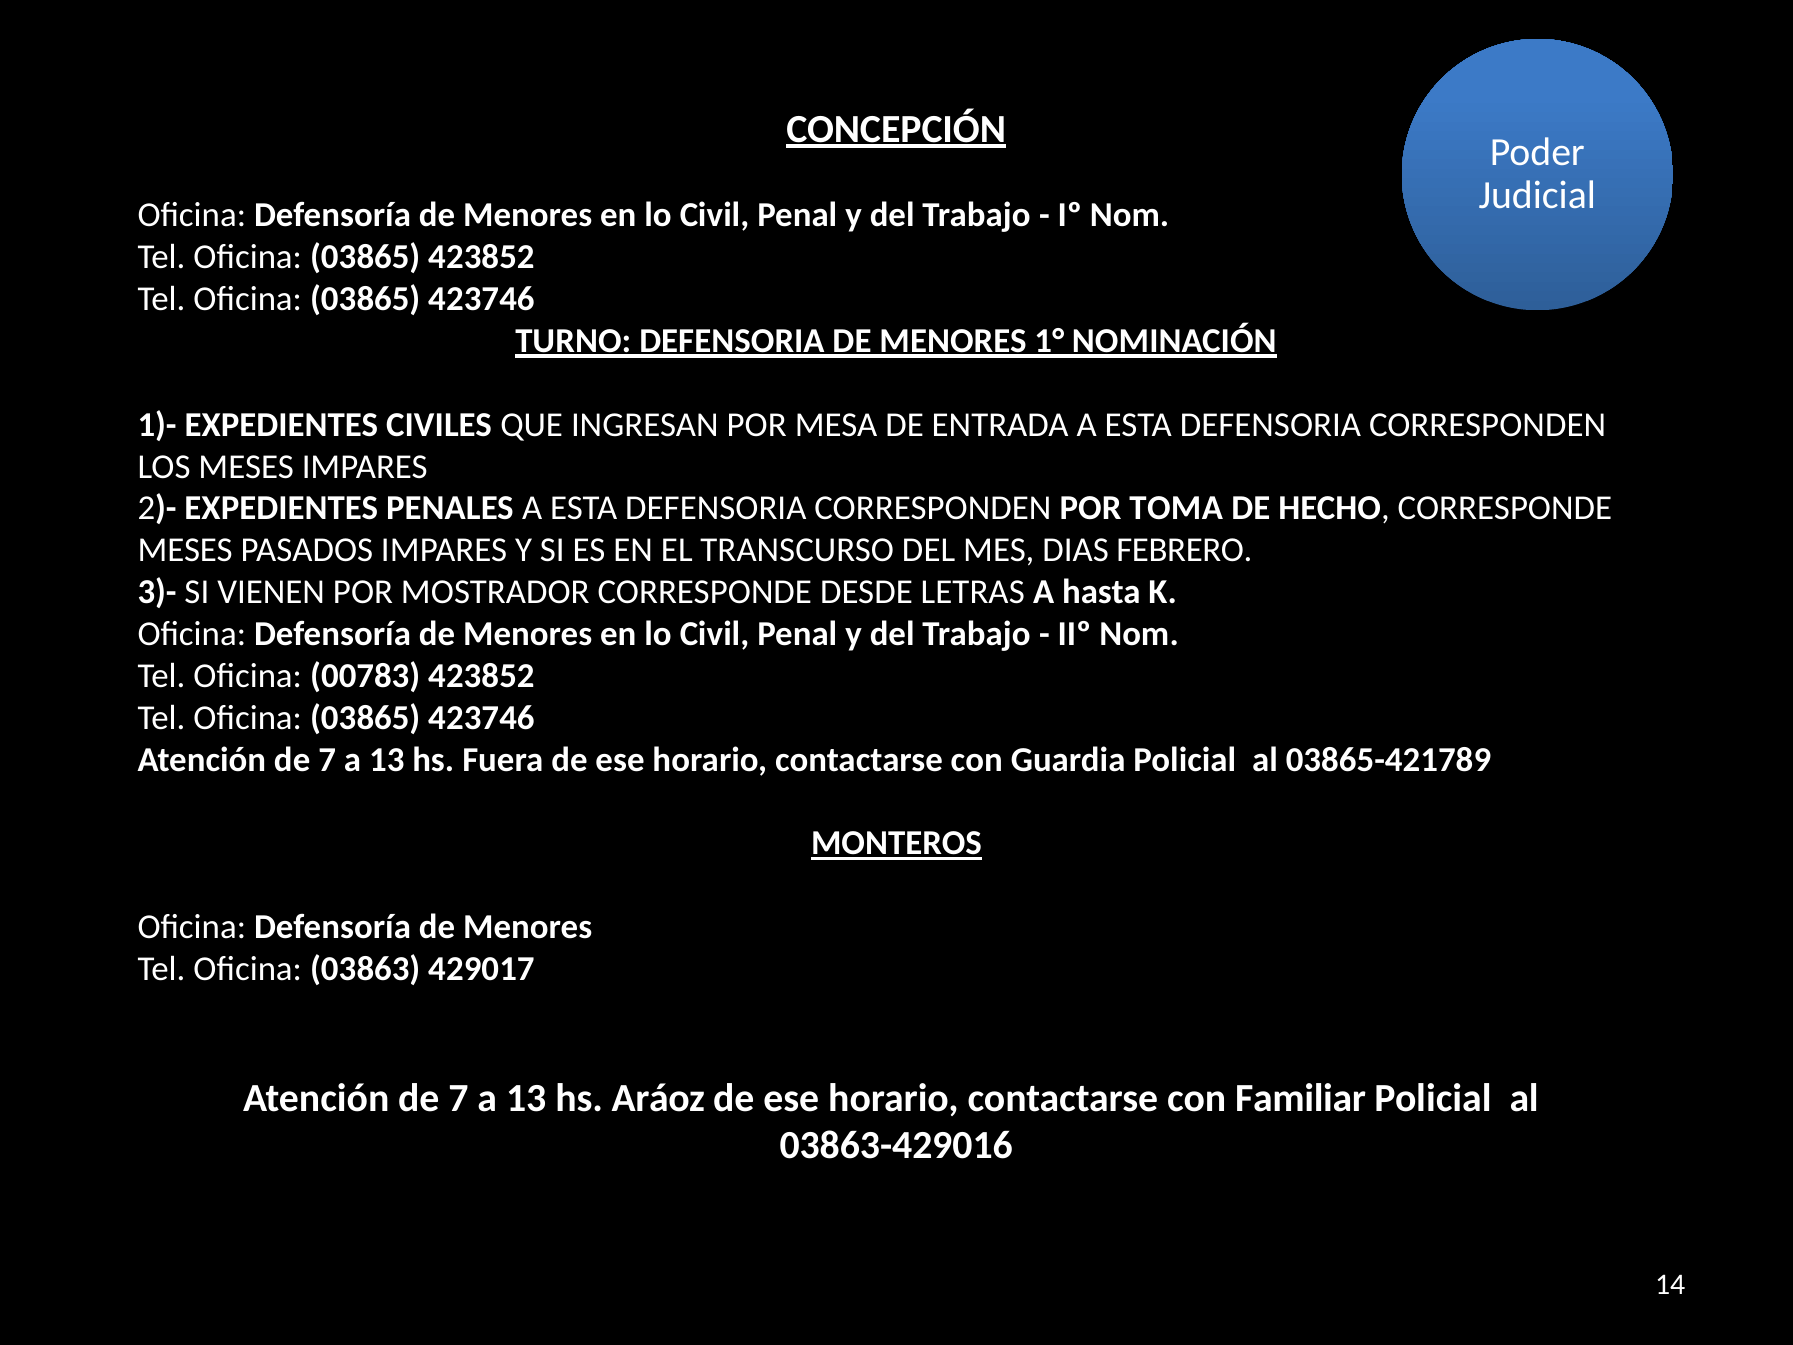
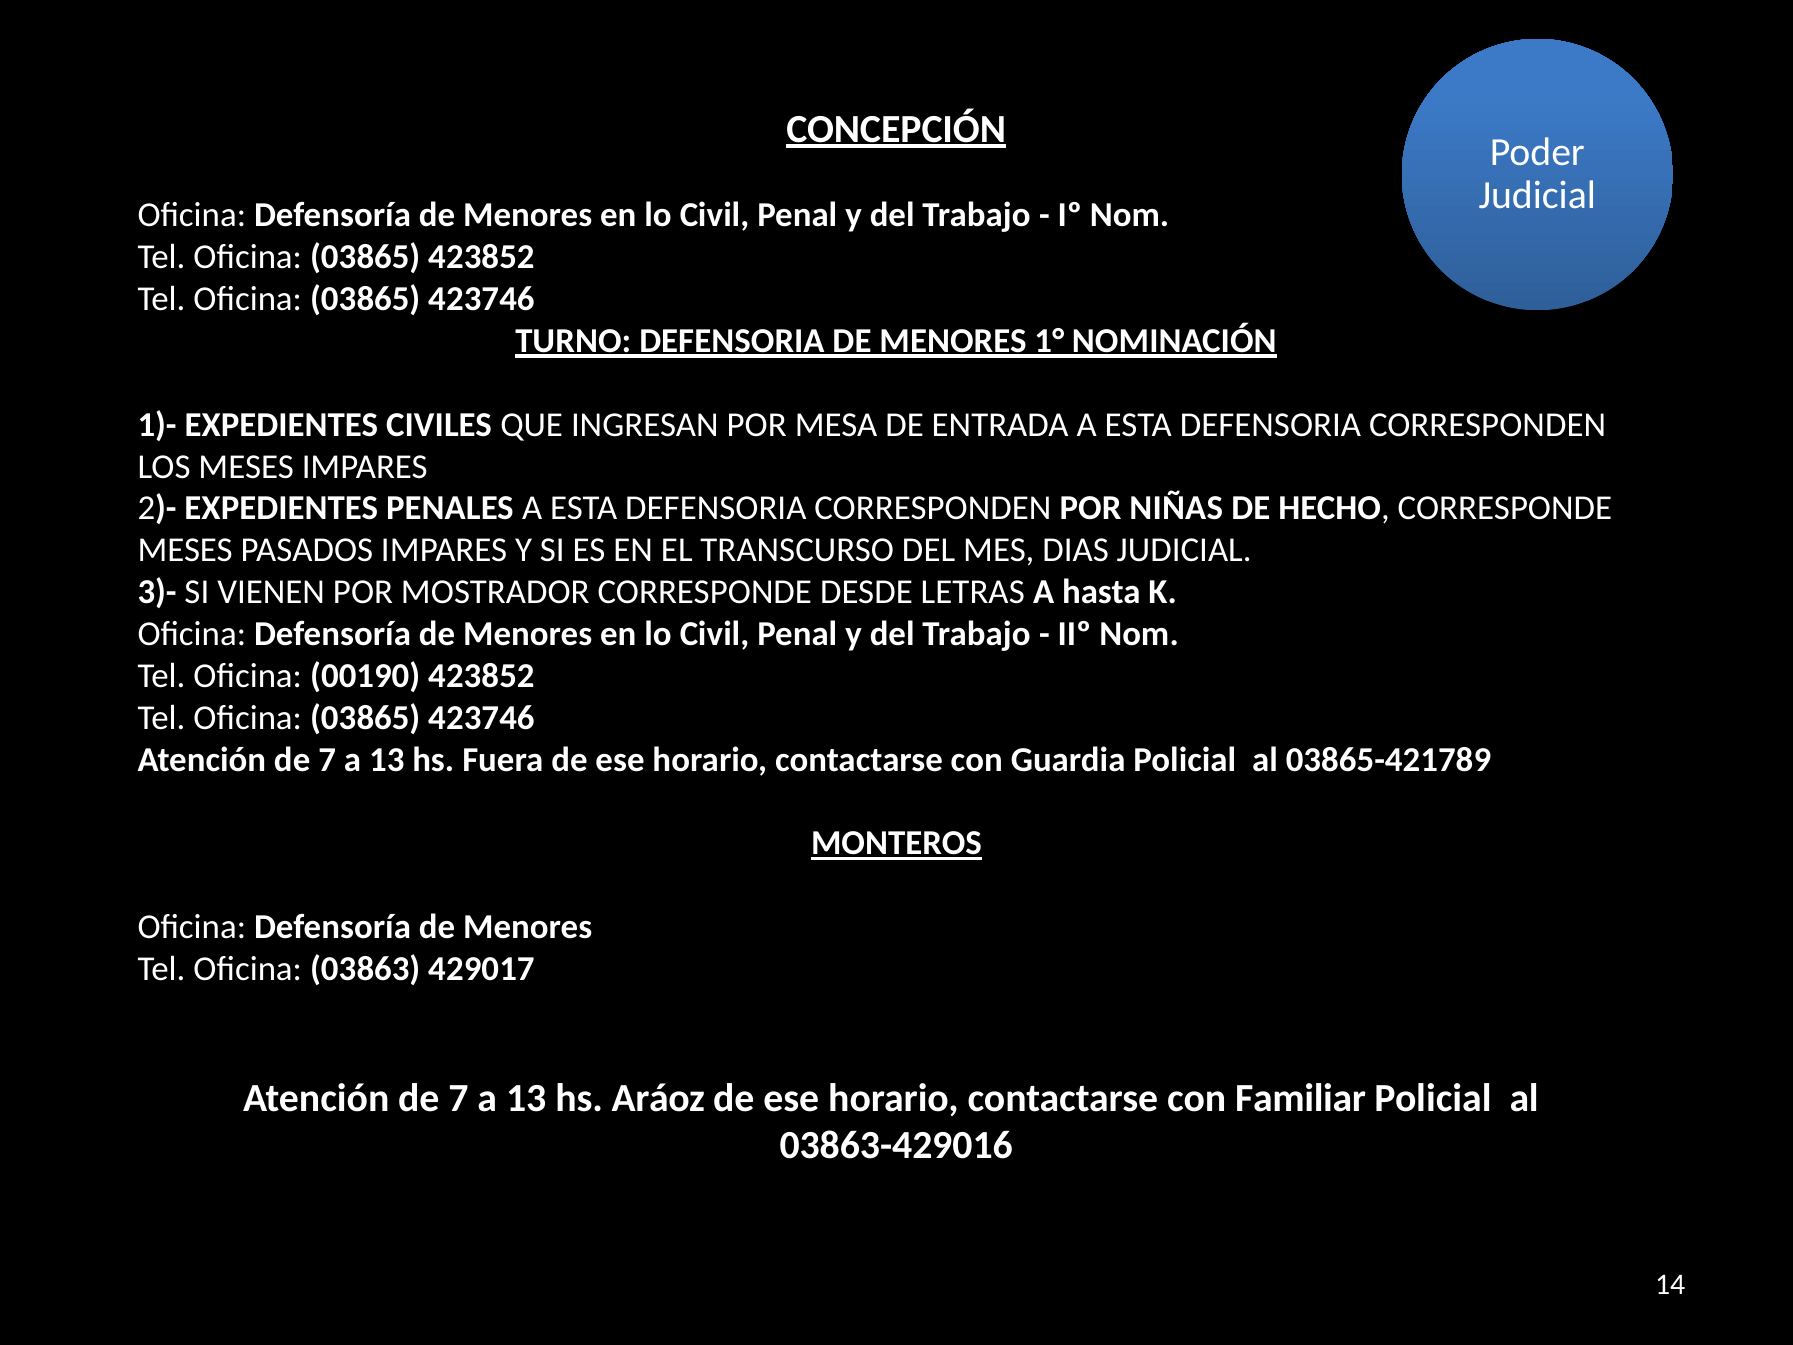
TOMA: TOMA -> NIÑAS
DIAS FEBRERO: FEBRERO -> JUDICIAL
00783: 00783 -> 00190
